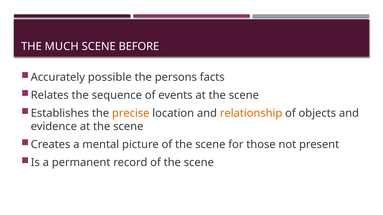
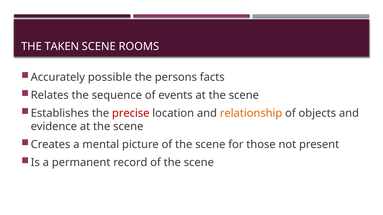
MUCH: MUCH -> TAKEN
BEFORE: BEFORE -> ROOMS
precise colour: orange -> red
